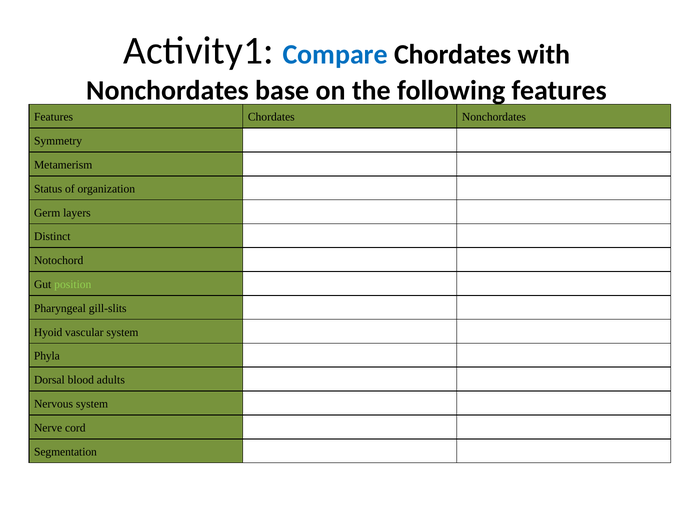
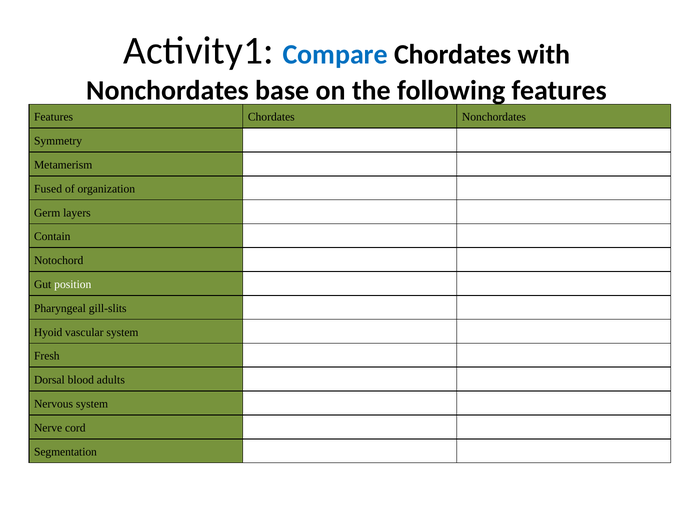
Status: Status -> Fused
Distinct: Distinct -> Contain
position colour: light green -> white
Phyla: Phyla -> Fresh
